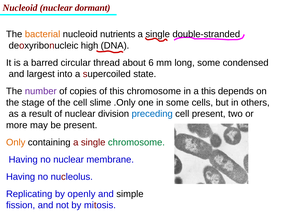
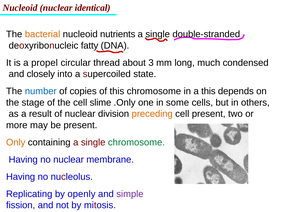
dormant: dormant -> identical
high: high -> fatty
barred: barred -> propel
6: 6 -> 3
long some: some -> much
largest: largest -> closely
number colour: purple -> blue
preceding colour: blue -> orange
simple colour: black -> purple
